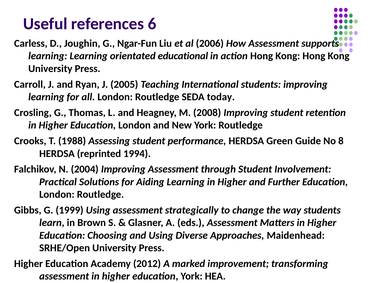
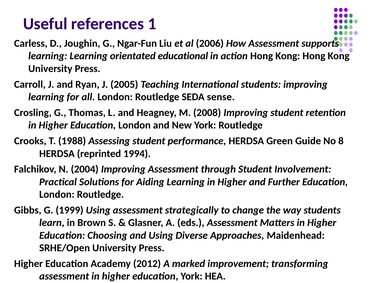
6: 6 -> 1
today: today -> sense
